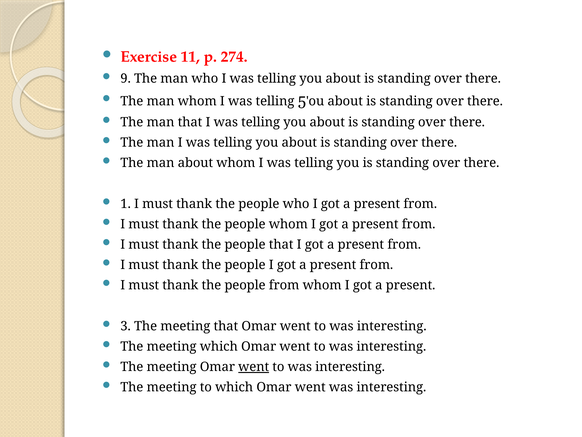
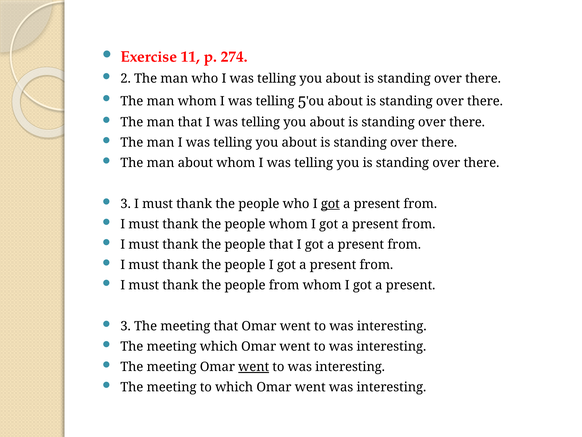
9: 9 -> 2
1 at (126, 204): 1 -> 3
got at (330, 204) underline: none -> present
